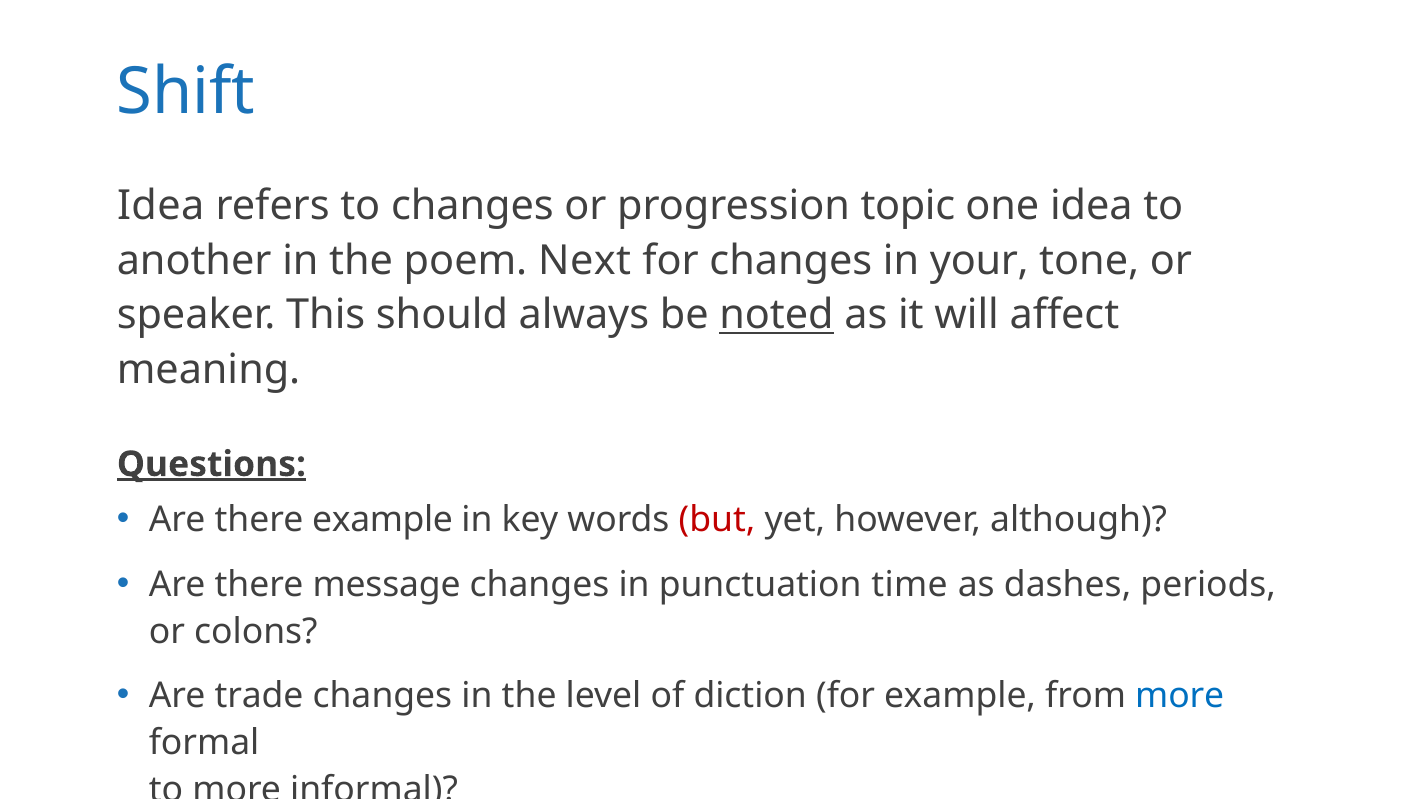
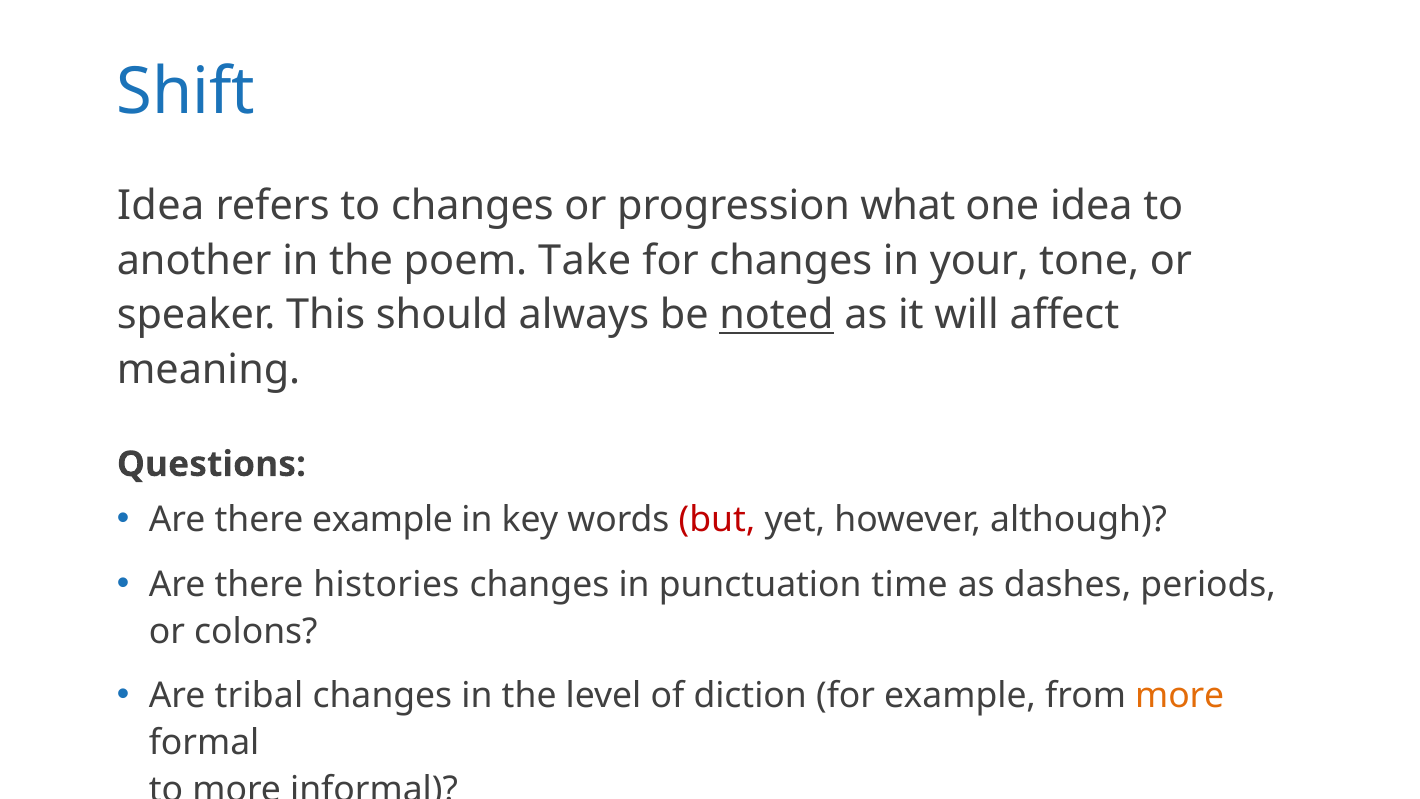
topic: topic -> what
Next: Next -> Take
Questions underline: present -> none
message: message -> histories
trade: trade -> tribal
more at (1180, 696) colour: blue -> orange
